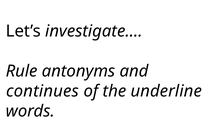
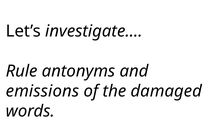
continues: continues -> emissions
underline: underline -> damaged
